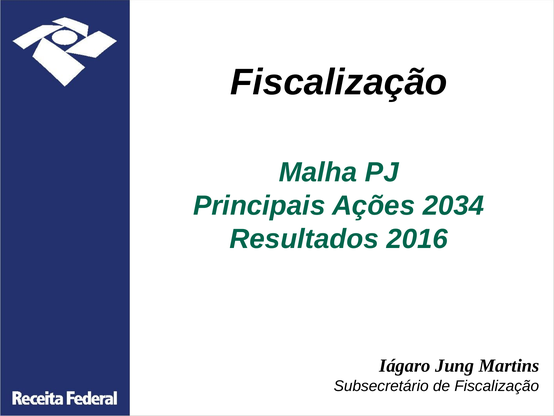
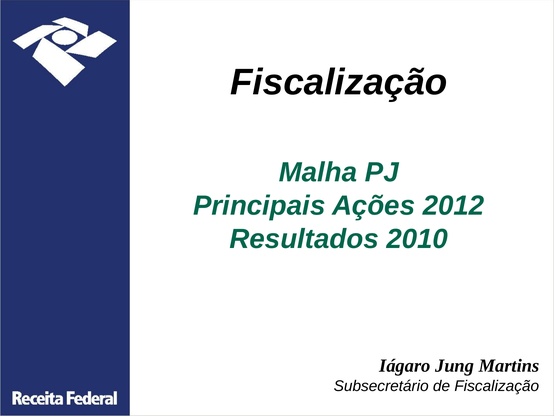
2034: 2034 -> 2012
2016: 2016 -> 2010
